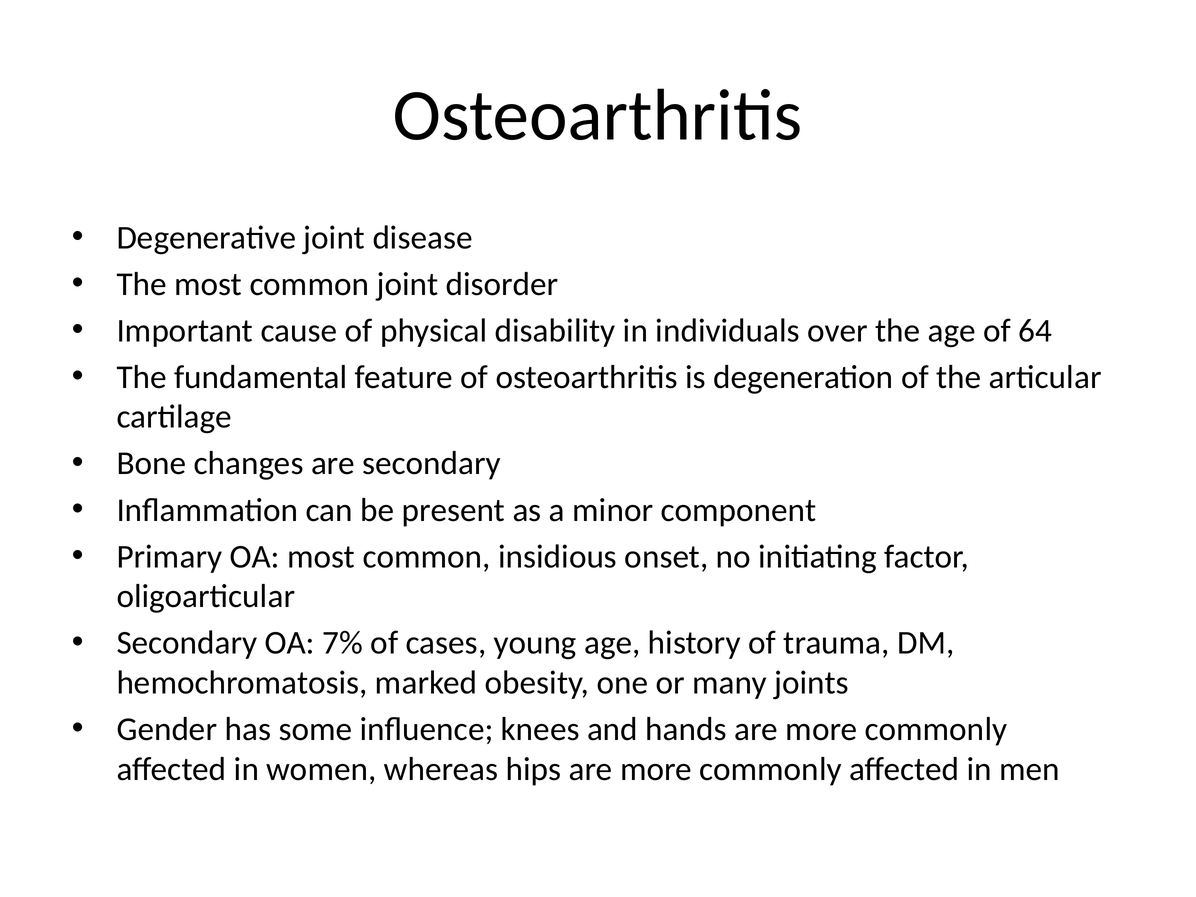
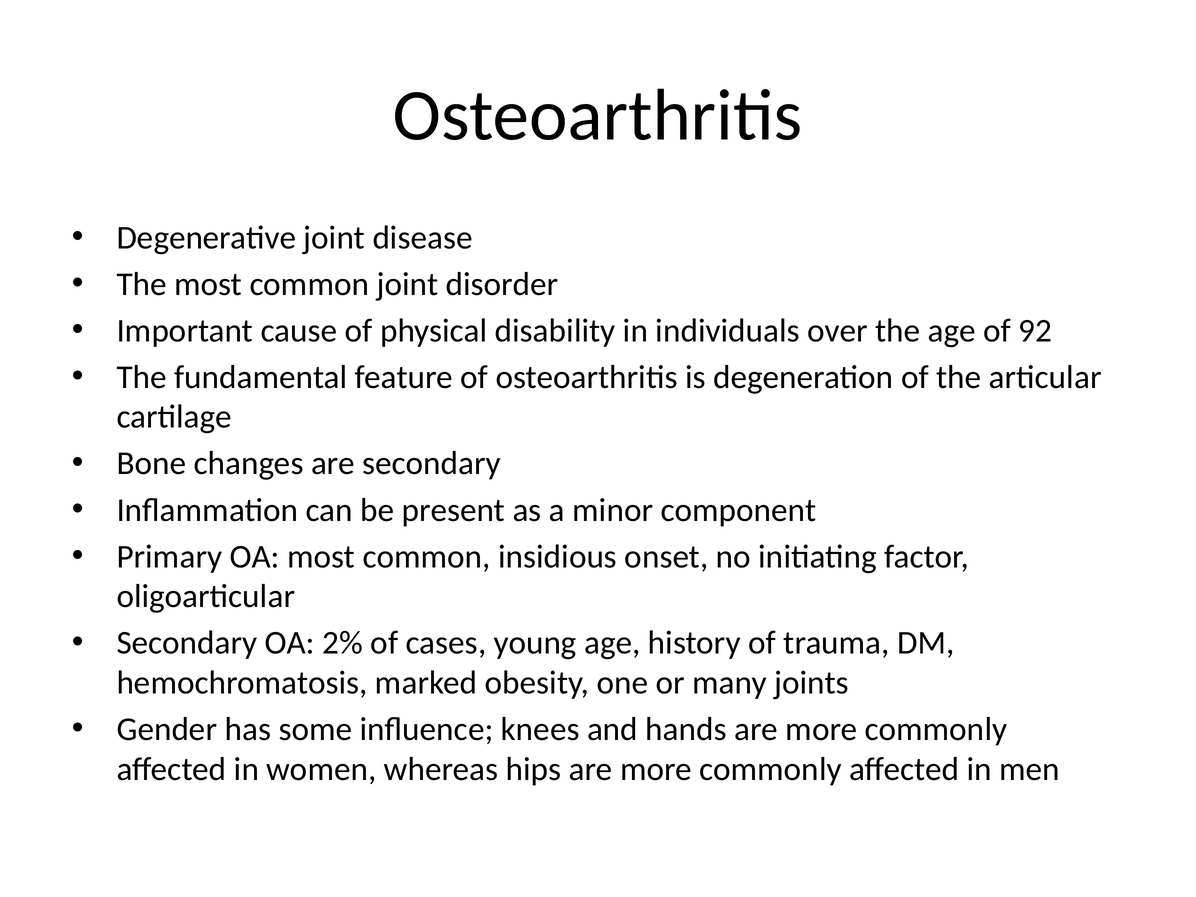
64: 64 -> 92
7%: 7% -> 2%
